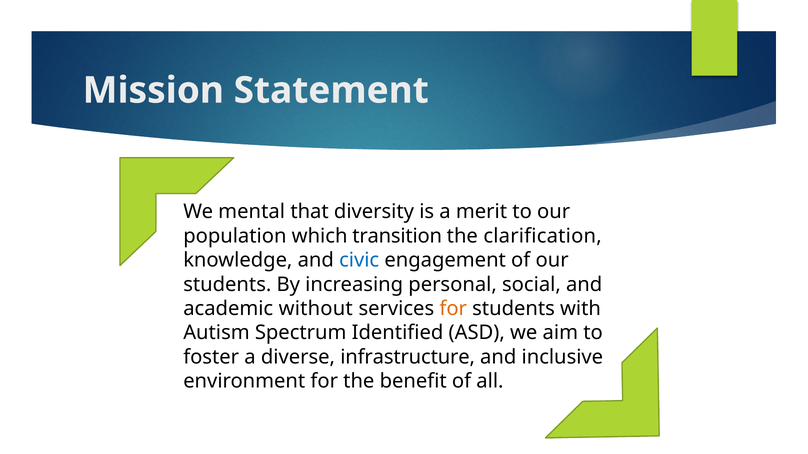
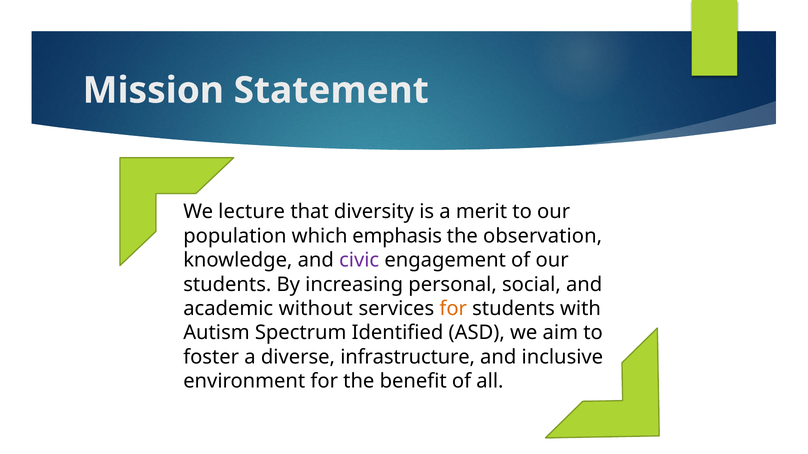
mental: mental -> lecture
transition: transition -> emphasis
clarification: clarification -> observation
civic colour: blue -> purple
